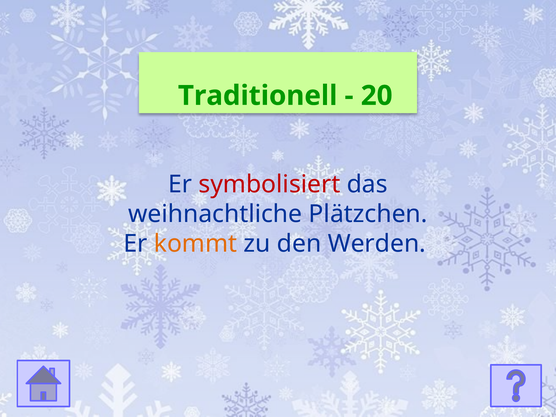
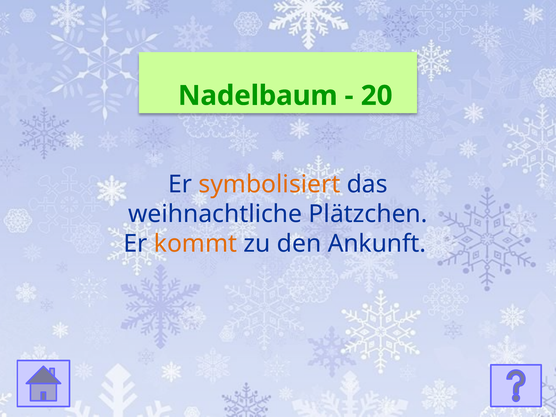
Traditionell: Traditionell -> Nadelbaum
symbolisiert colour: red -> orange
Werden: Werden -> Ankunft
